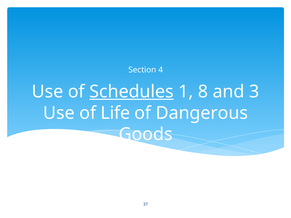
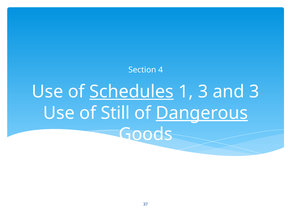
1 8: 8 -> 3
Life: Life -> Still
Dangerous underline: none -> present
